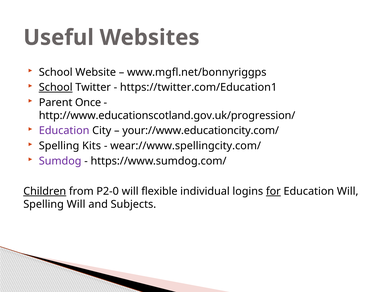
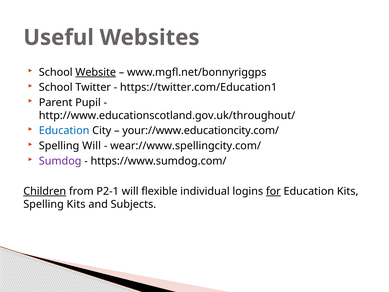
Website underline: none -> present
School at (56, 87) underline: present -> none
Once: Once -> Pupil
http://www.educationscotland.gov.uk/progression/: http://www.educationscotland.gov.uk/progression/ -> http://www.educationscotland.gov.uk/throughout/
Education at (64, 131) colour: purple -> blue
Spelling Kits: Kits -> Will
P2-0: P2-0 -> P2-1
Education Will: Will -> Kits
Spelling Will: Will -> Kits
